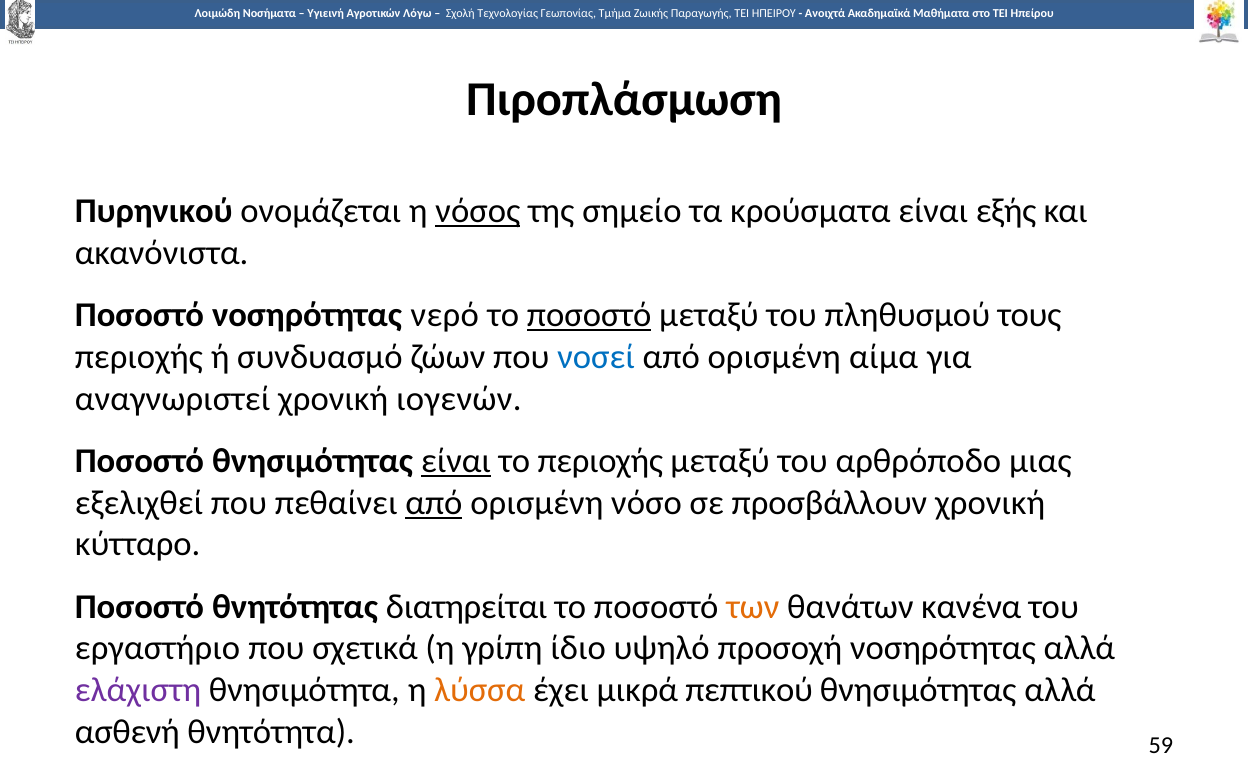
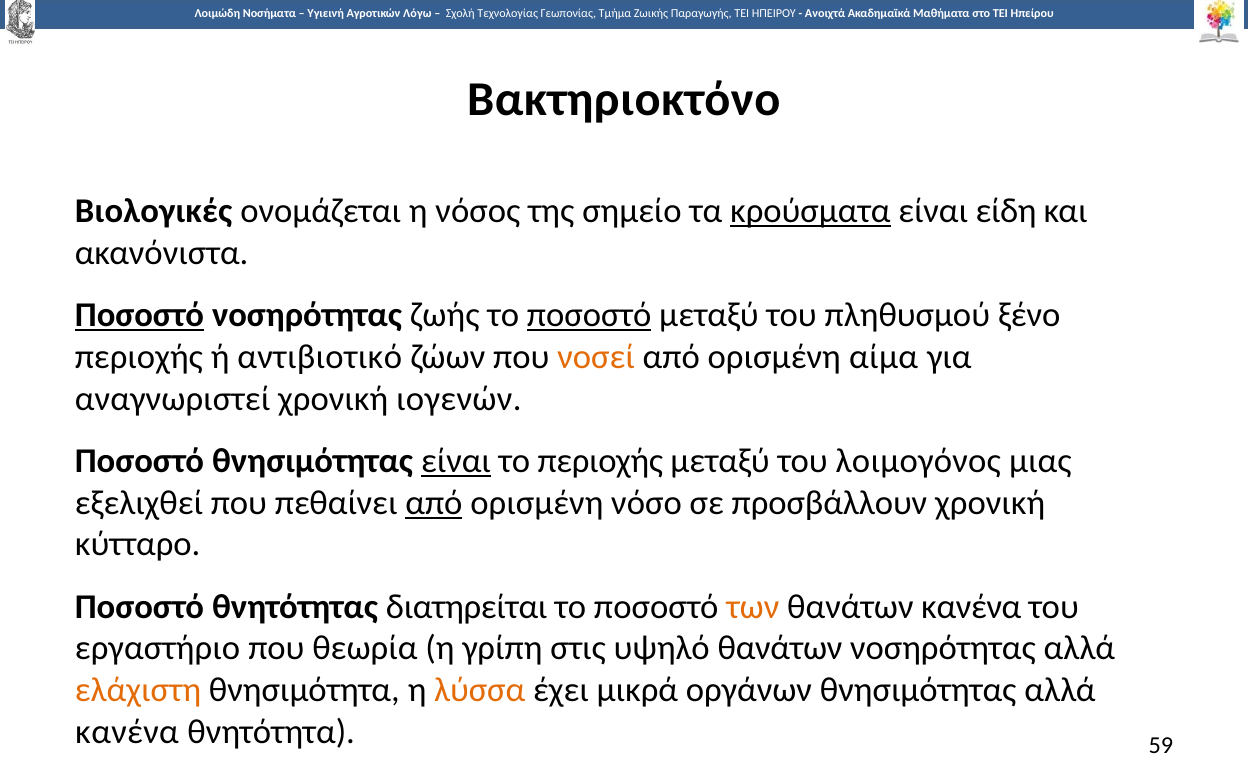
Πιροπλάσμωση: Πιροπλάσμωση -> Βακτηριοκτόνο
Πυρηνικού: Πυρηνικού -> Βιολογικές
νόσος underline: present -> none
κρούσματα underline: none -> present
εξής: εξής -> είδη
Ποσοστό at (139, 315) underline: none -> present
νερό: νερό -> ζωής
τους: τους -> ξένο
συνδυασμό: συνδυασμό -> αντιβιοτικό
νοσεί colour: blue -> orange
αρθρόποδο: αρθρόποδο -> λοιμογόνος
σχετικά: σχετικά -> θεωρία
ίδιο: ίδιο -> στις
υψηλό προσοχή: προσοχή -> θανάτων
ελάχιστη colour: purple -> orange
πεπτικού: πεπτικού -> οργάνων
ασθενή at (127, 732): ασθενή -> κανένα
